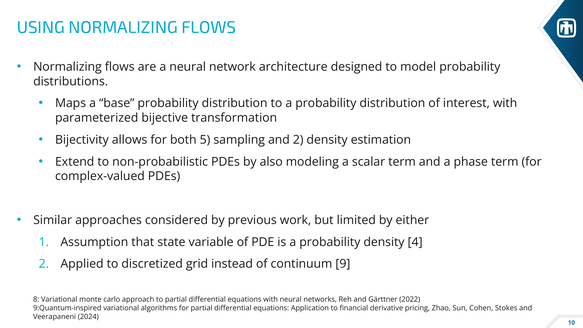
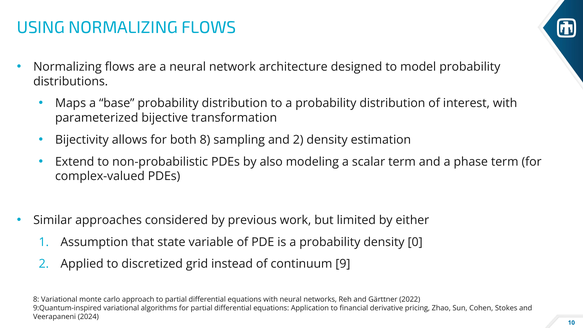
both 5: 5 -> 8
4: 4 -> 0
